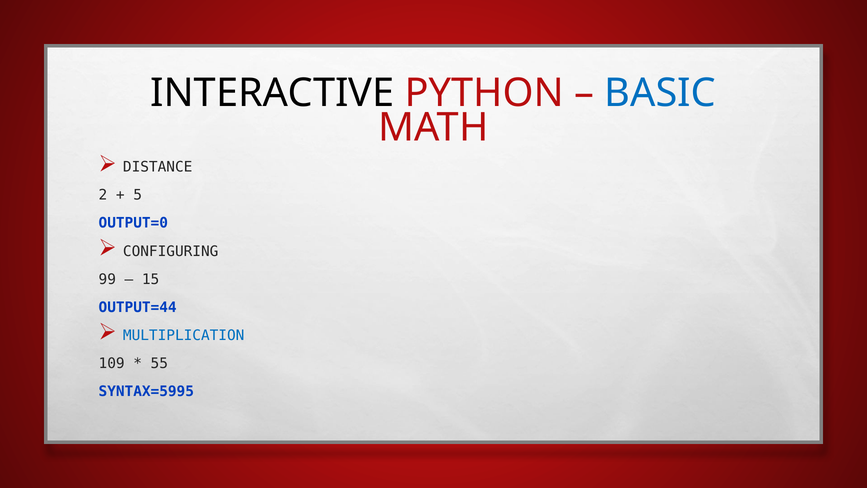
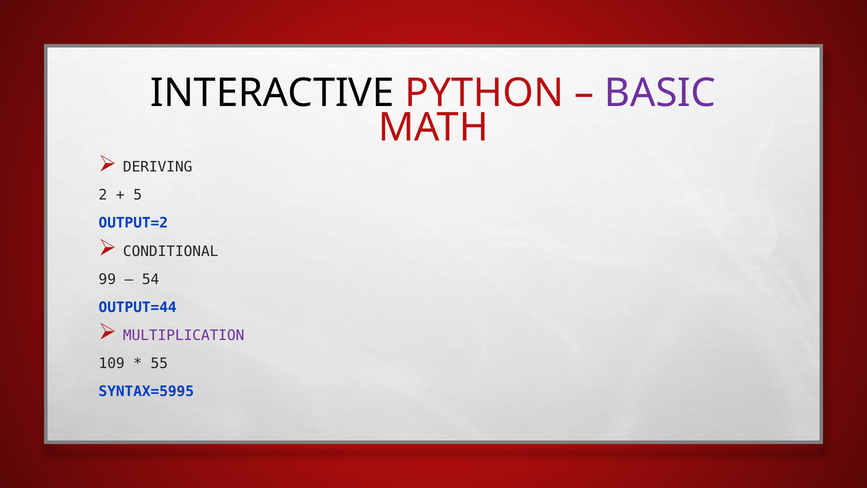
BASIC colour: blue -> purple
DISTANCE: DISTANCE -> DERIVING
OUTPUT=0: OUTPUT=0 -> OUTPUT=2
CONFIGURING: CONFIGURING -> CONDITIONAL
15: 15 -> 54
MULTIPLICATION colour: blue -> purple
